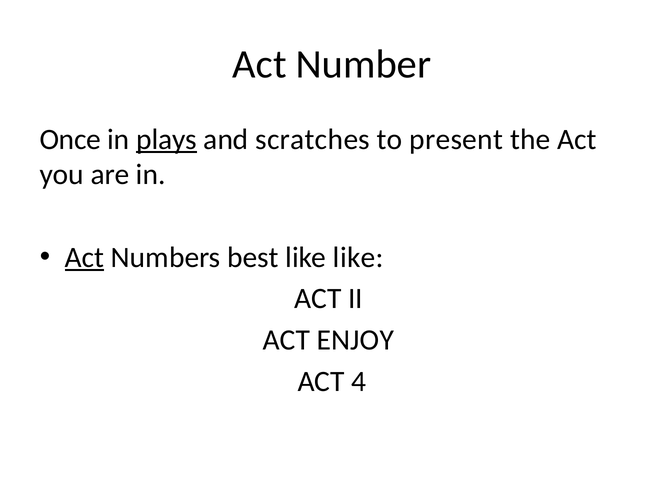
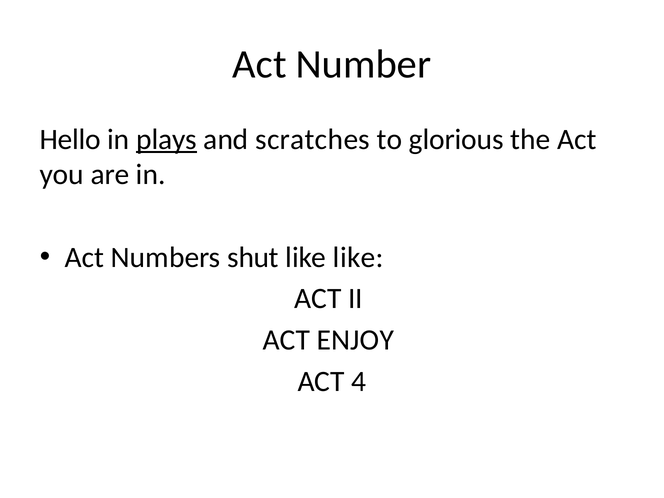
Once: Once -> Hello
present: present -> glorious
Act at (84, 257) underline: present -> none
best: best -> shut
